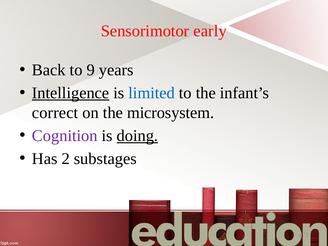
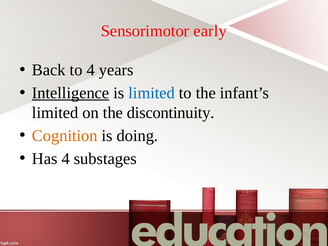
to 9: 9 -> 4
correct at (55, 113): correct -> limited
microsystem: microsystem -> discontinuity
Cognition colour: purple -> orange
doing underline: present -> none
Has 2: 2 -> 4
